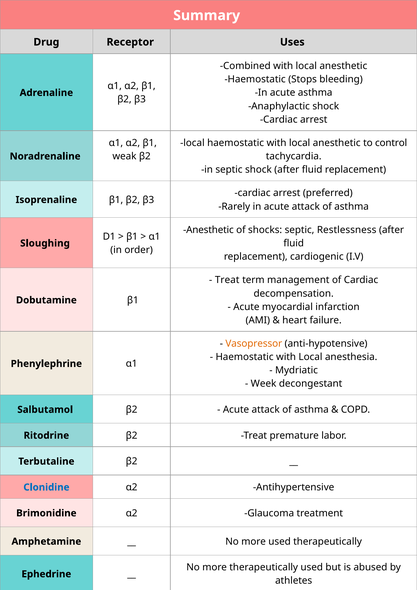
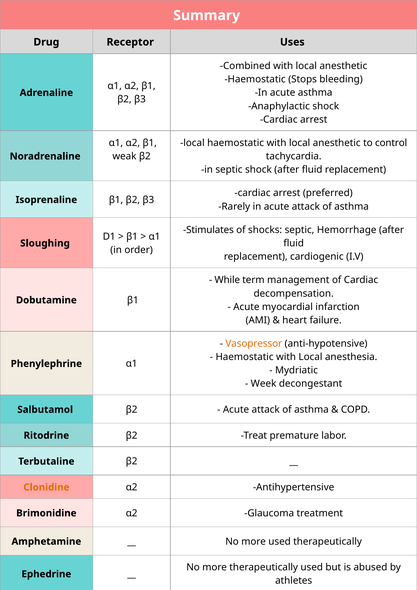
Anesthetic at (208, 230): Anesthetic -> Stimulates
Restlessness: Restlessness -> Hemorrhage
Treat at (227, 280): Treat -> While
Clonidine colour: blue -> orange
